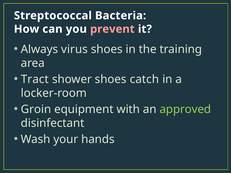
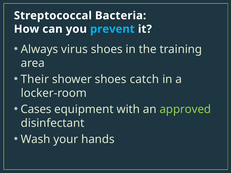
prevent colour: pink -> light blue
Tract: Tract -> Their
Groin: Groin -> Cases
